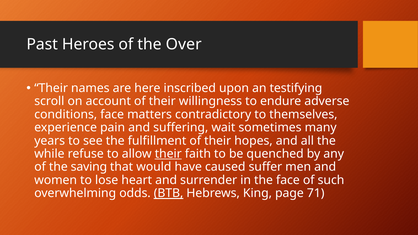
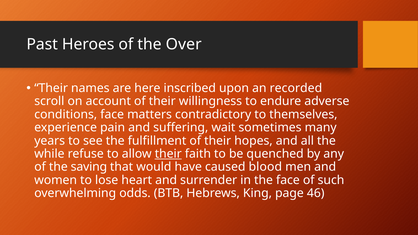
testifying: testifying -> recorded
suffer: suffer -> blood
BTB underline: present -> none
71: 71 -> 46
